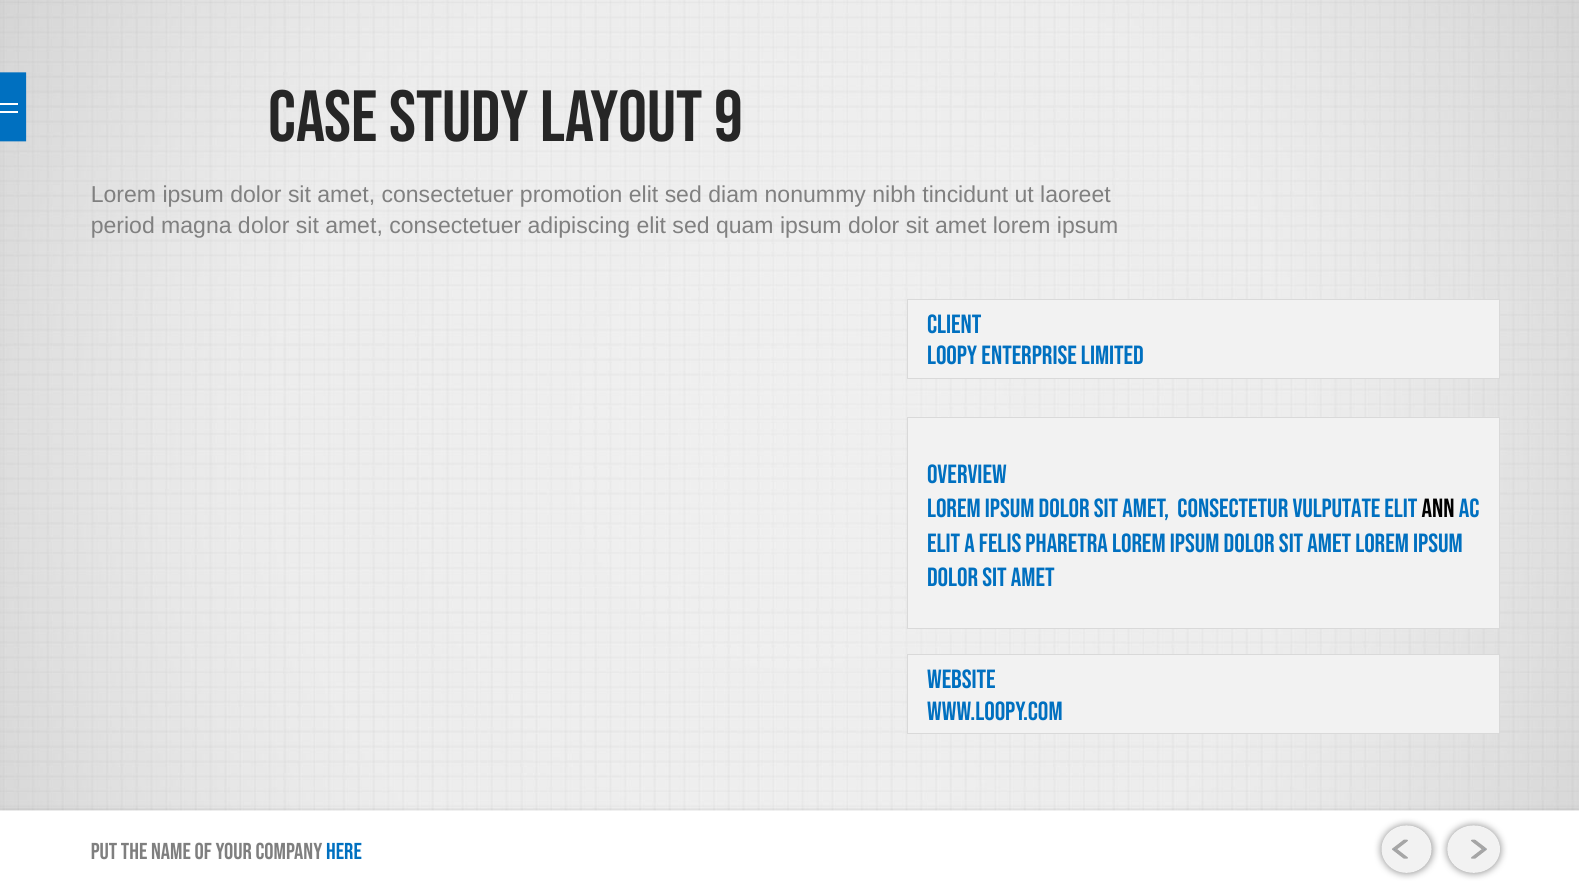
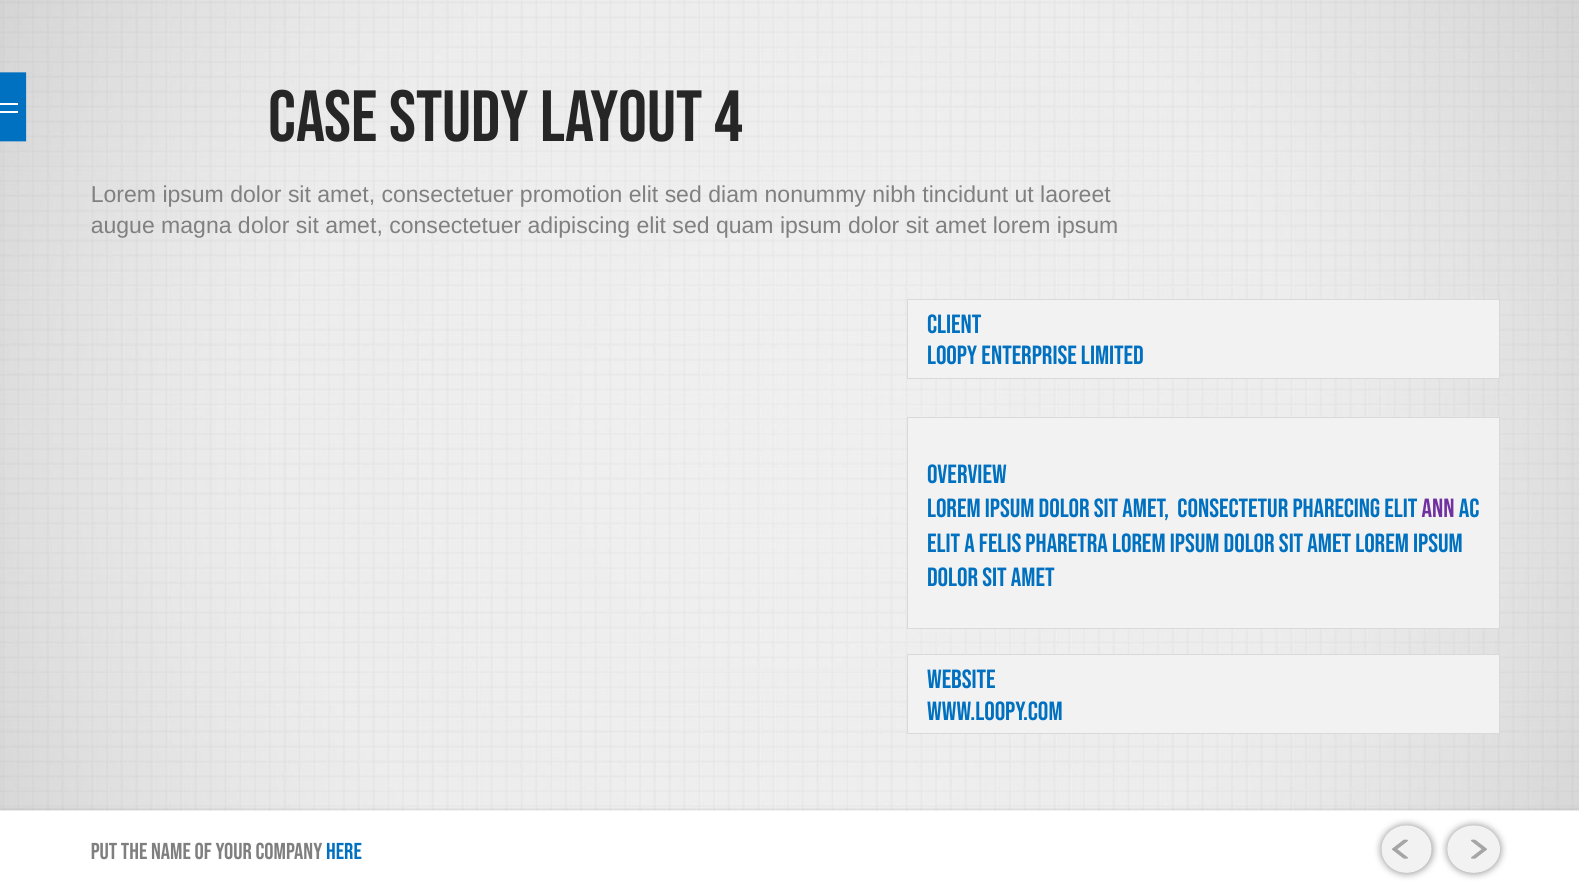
9: 9 -> 4
period: period -> augue
vulputate: vulputate -> pharecing
ann colour: black -> purple
